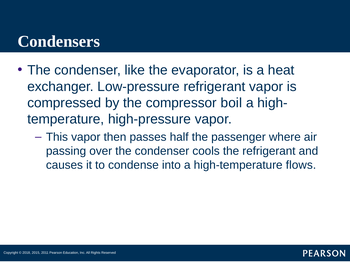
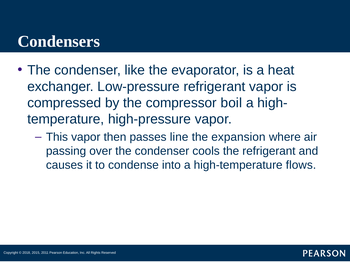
half: half -> line
passenger: passenger -> expansion
